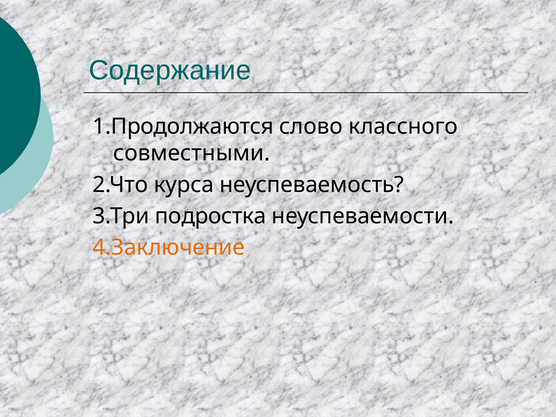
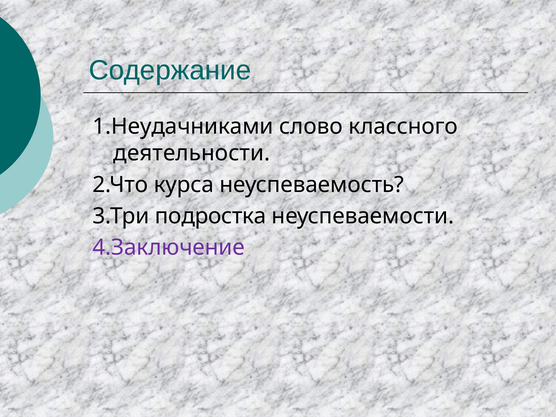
1.Продолжаются: 1.Продолжаются -> 1.Неудачниками
совместными: совместными -> деятельности
4.Заключение colour: orange -> purple
